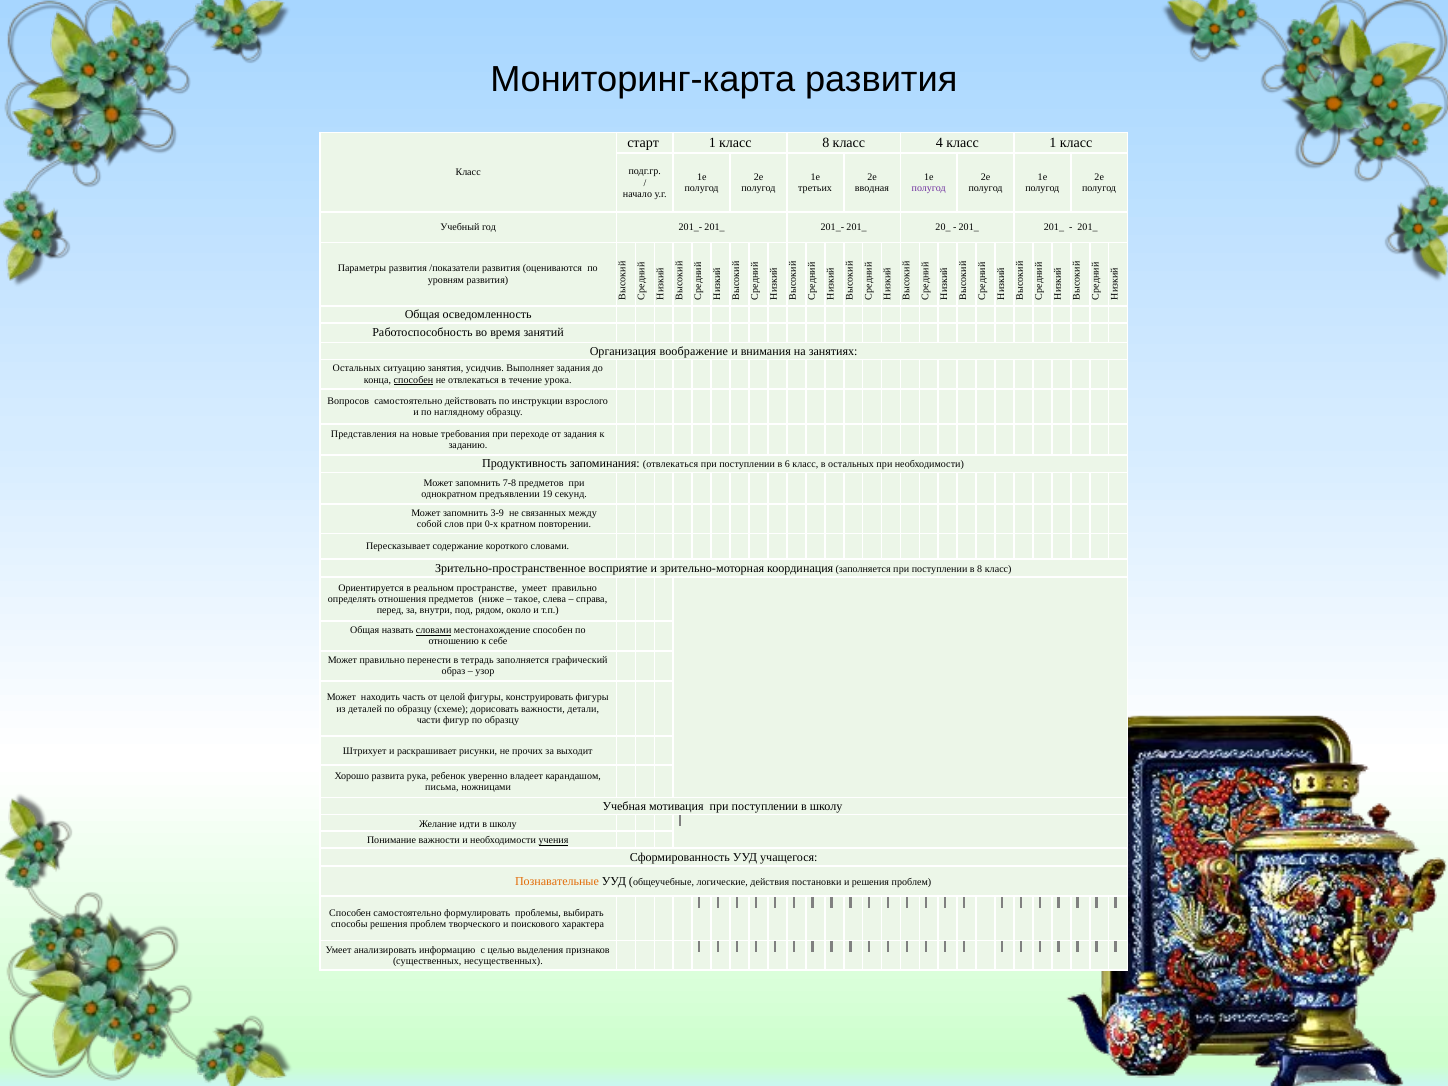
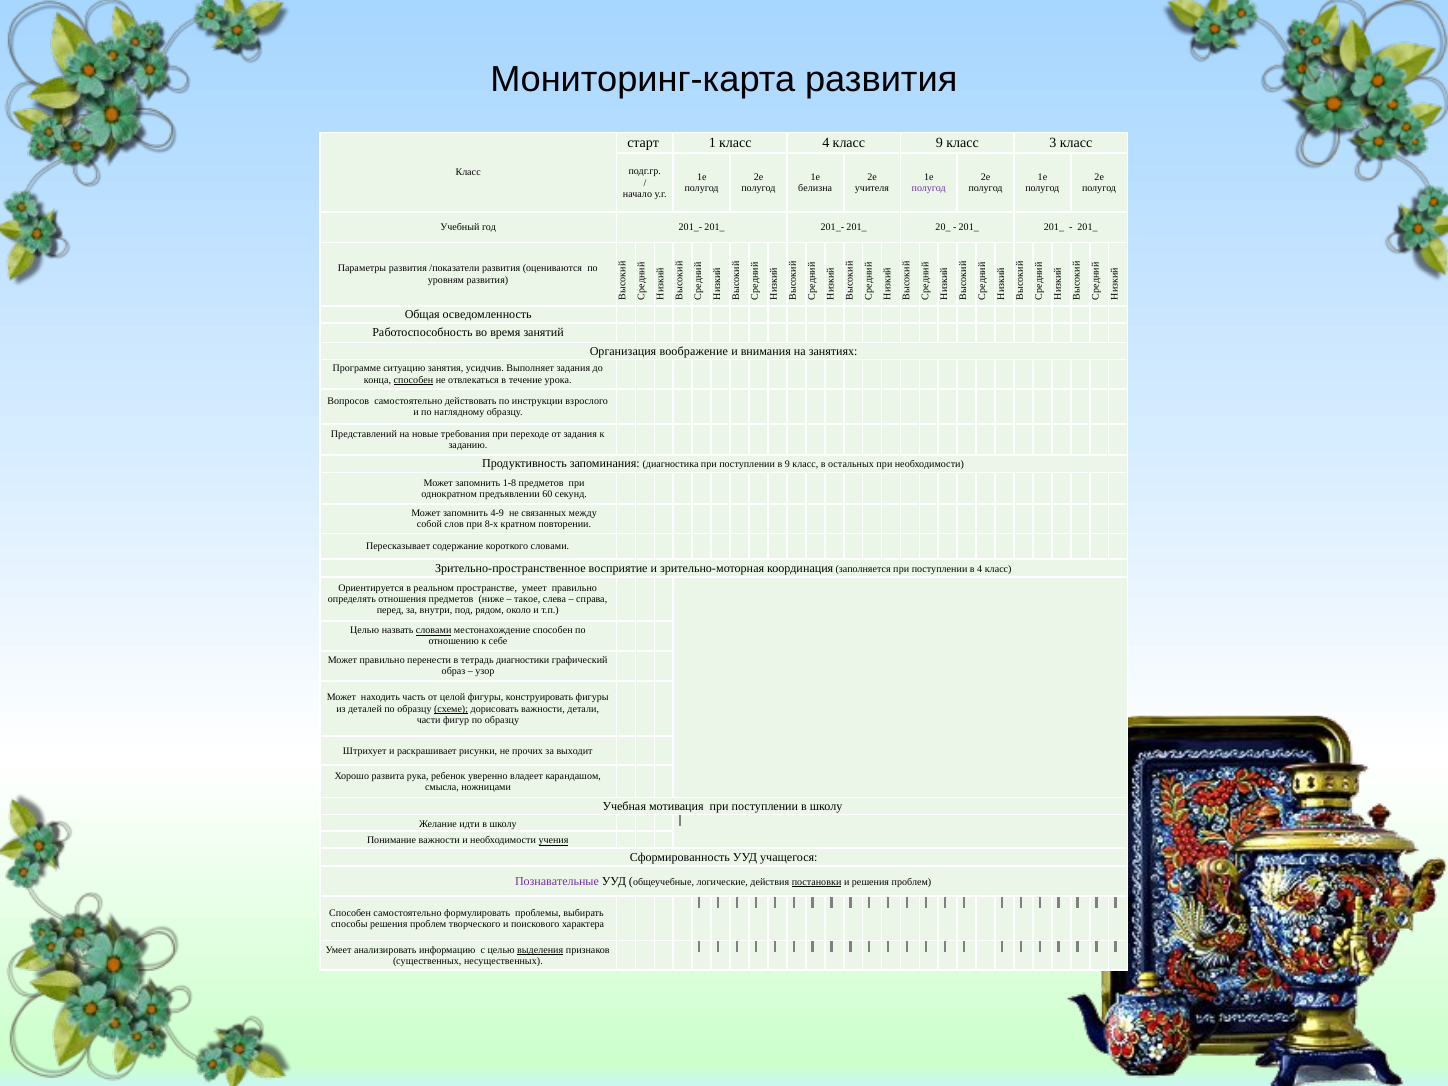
класс 8: 8 -> 4
класс 4: 4 -> 9
класс 1: 1 -> 3
третьих: третьих -> белизна
вводная: вводная -> учителя
Остальных at (357, 369): Остальных -> Программе
Представления: Представления -> Представлений
запоминания отвлекаться: отвлекаться -> диагностика
в 6: 6 -> 9
7-8: 7-8 -> 1-8
19: 19 -> 60
3-9: 3-9 -> 4-9
0-х: 0-х -> 8-х
в 8: 8 -> 4
Общая at (365, 631): Общая -> Целью
тетрадь заполняется: заполняется -> диагностики
схеме underline: none -> present
письма: письма -> смысла
Познавательные colour: orange -> purple
постановки underline: none -> present
выделения underline: none -> present
